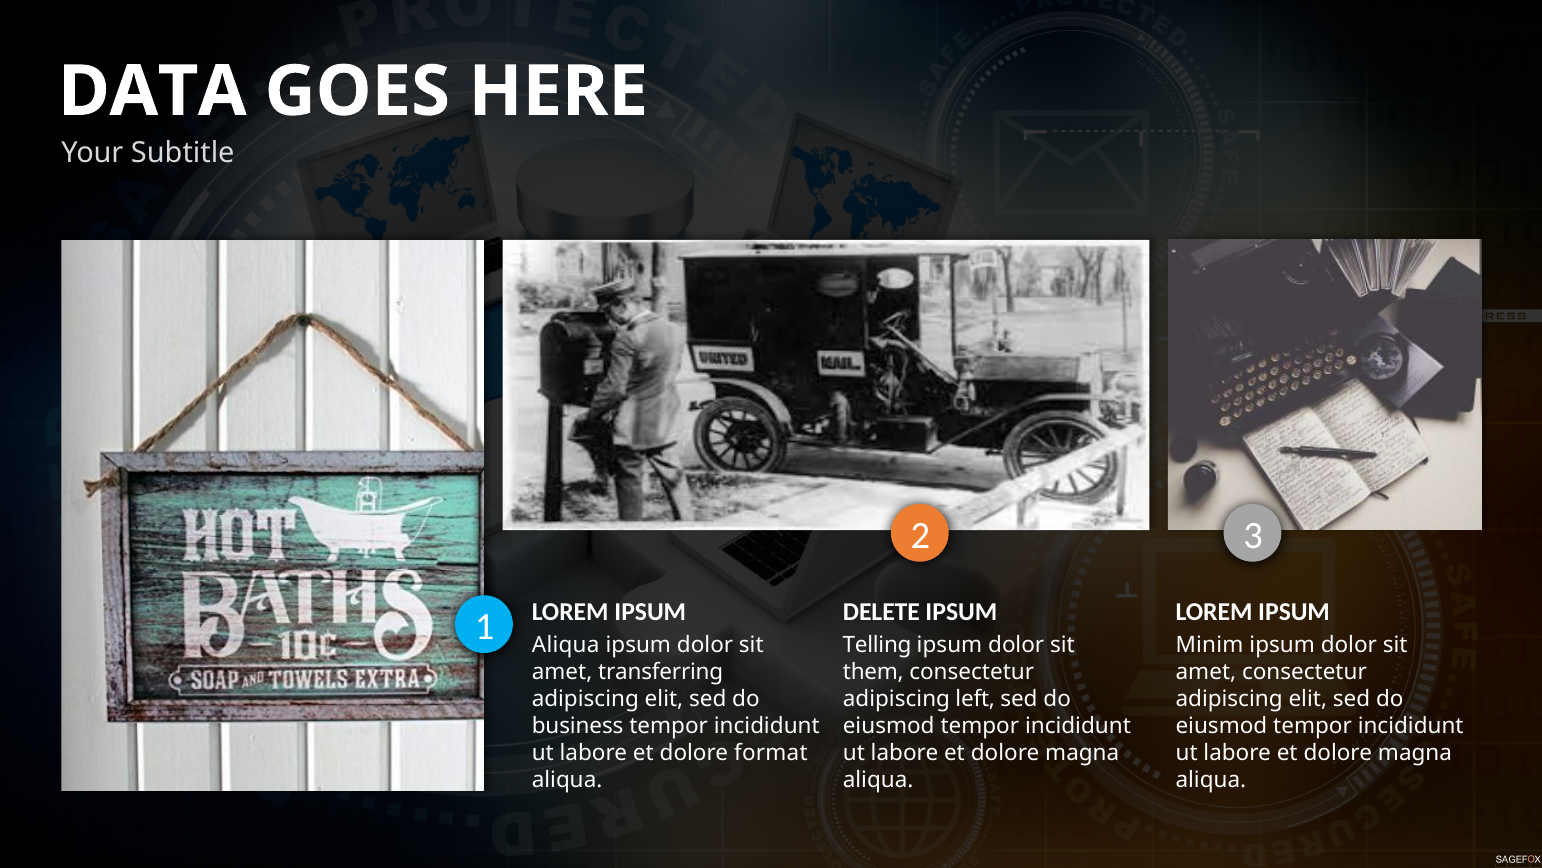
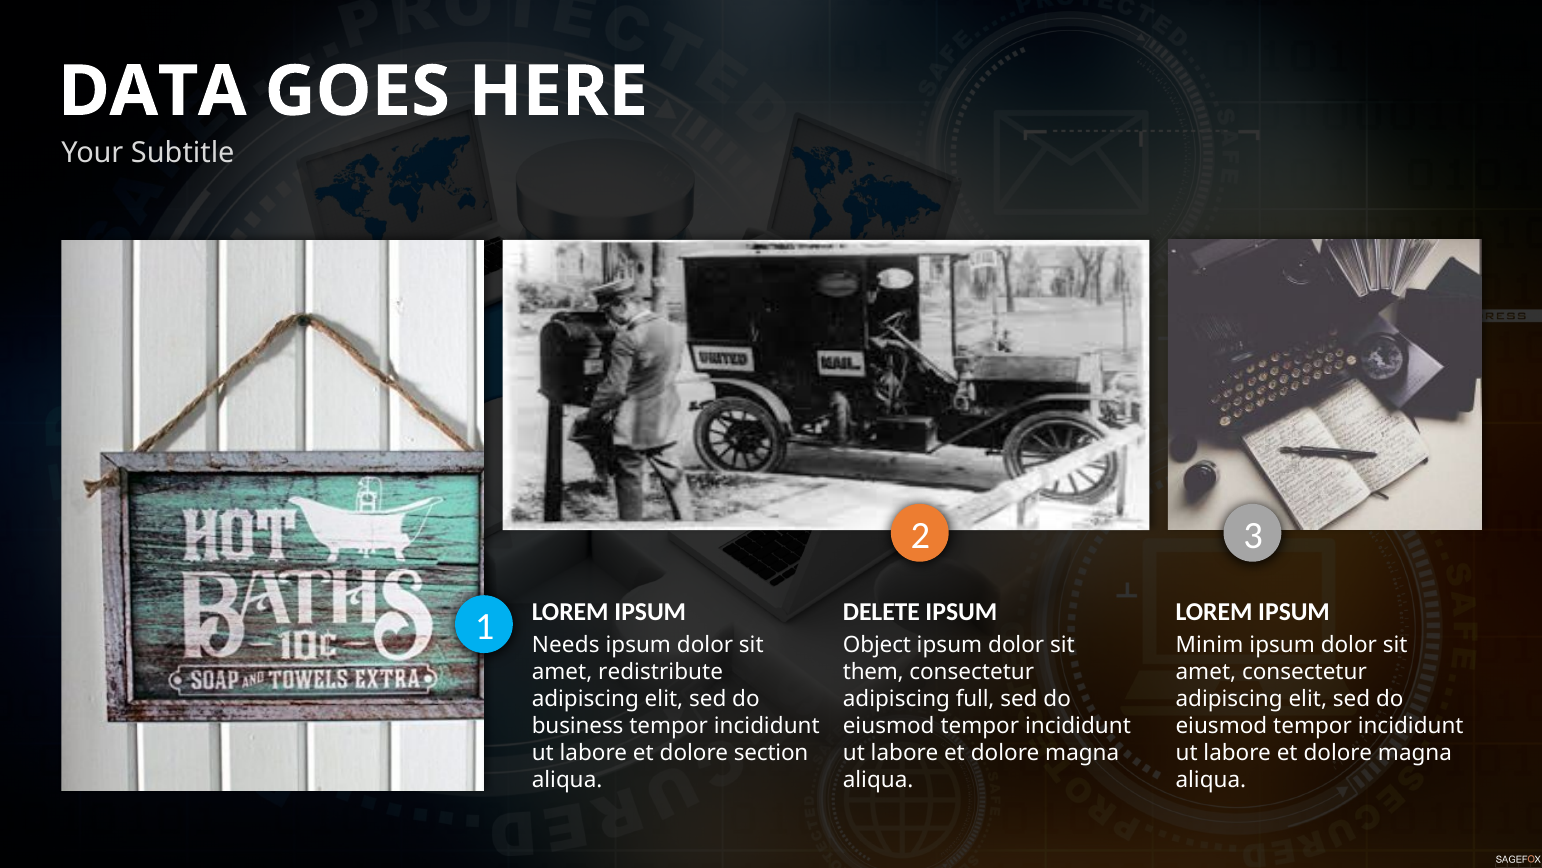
Aliqua at (566, 645): Aliqua -> Needs
Telling: Telling -> Object
transferring: transferring -> redistribute
left: left -> full
format: format -> section
